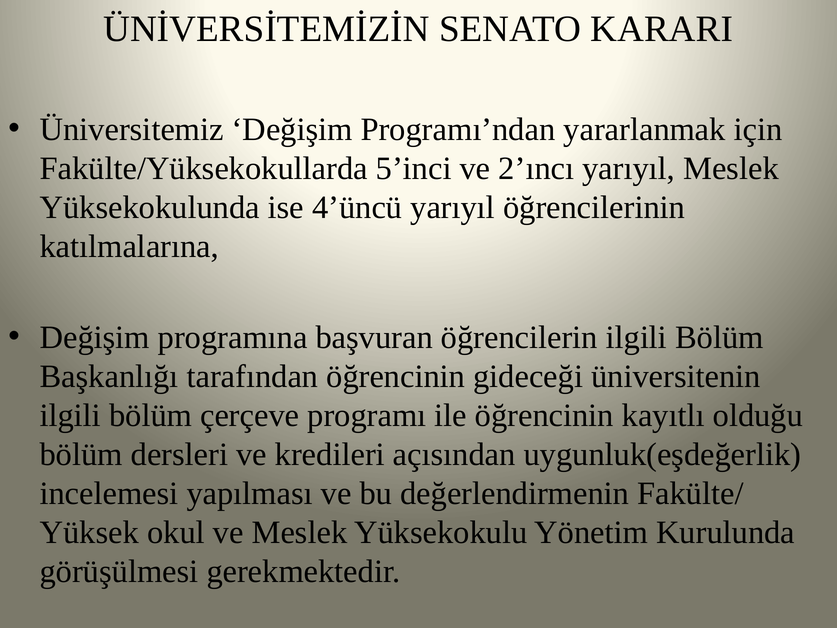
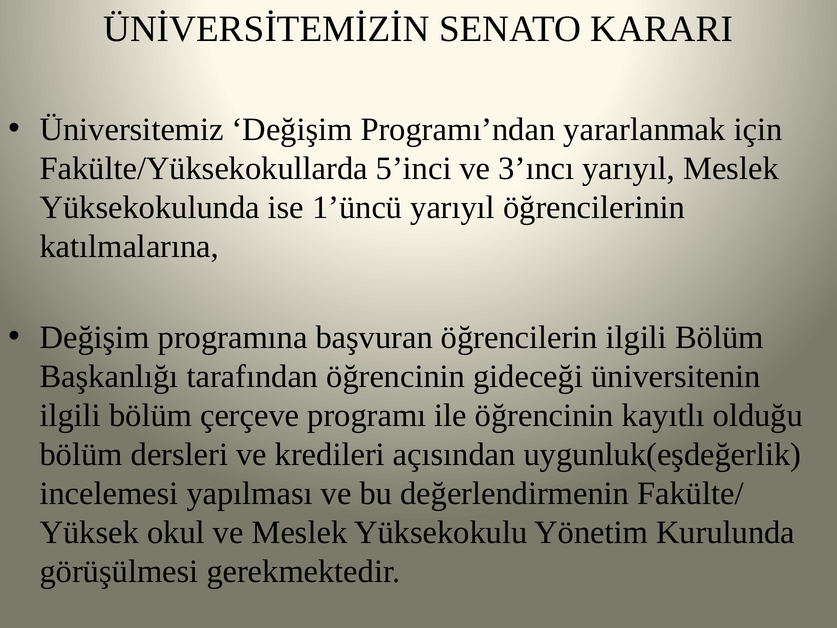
2’ıncı: 2’ıncı -> 3’ıncı
4’üncü: 4’üncü -> 1’üncü
